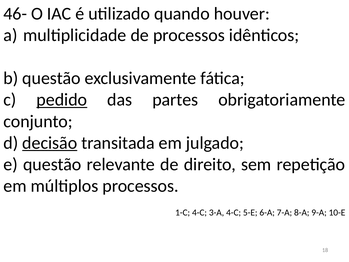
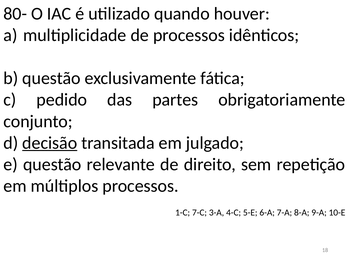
46-: 46- -> 80-
pedido underline: present -> none
1-C 4-C: 4-C -> 7-C
